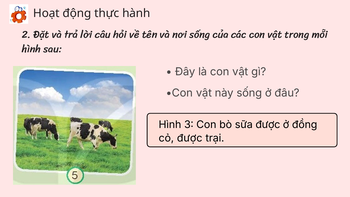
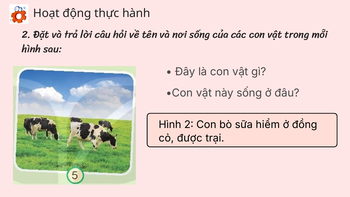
Hình 3: 3 -> 2
sữa được: được -> hiểm
